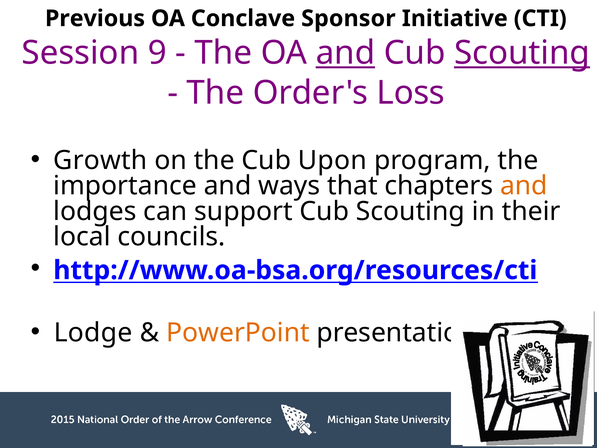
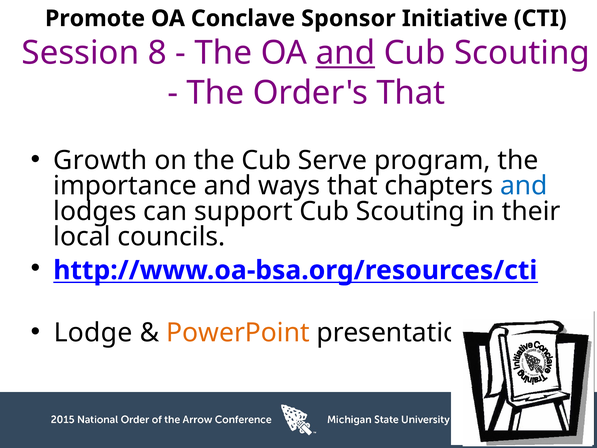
Previous: Previous -> Promote
9: 9 -> 8
Scouting at (522, 53) underline: present -> none
Order's Loss: Loss -> That
Upon: Upon -> Serve
and at (524, 186) colour: orange -> blue
